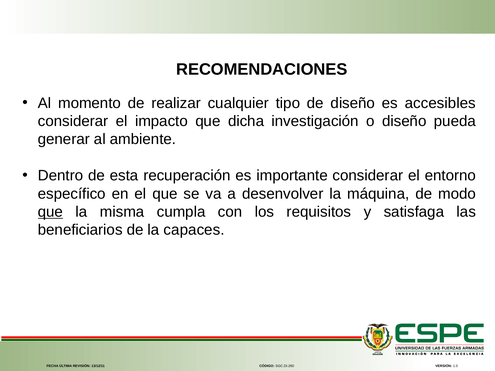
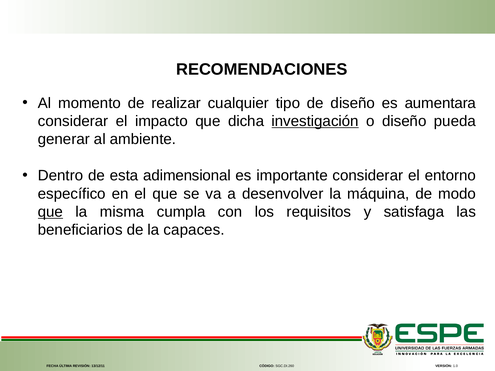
accesibles: accesibles -> aumentara
investigación underline: none -> present
recuperación: recuperación -> adimensional
